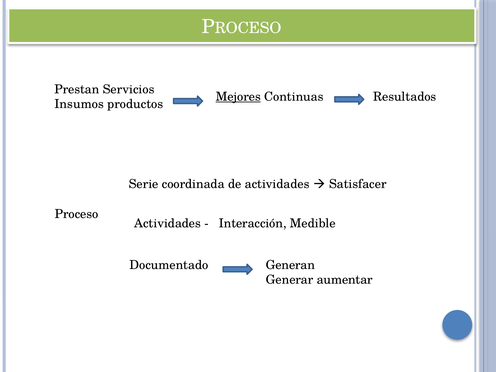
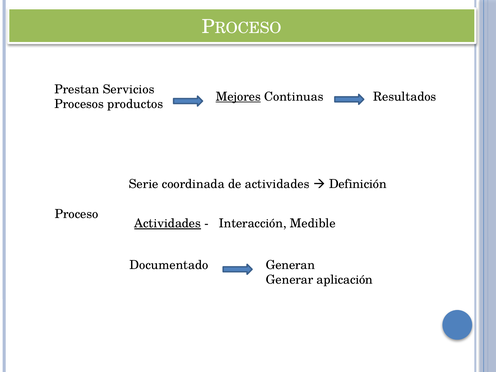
Insumos: Insumos -> Procesos
Satisfacer: Satisfacer -> Definición
Actividades at (168, 223) underline: none -> present
aumentar: aumentar -> aplicación
